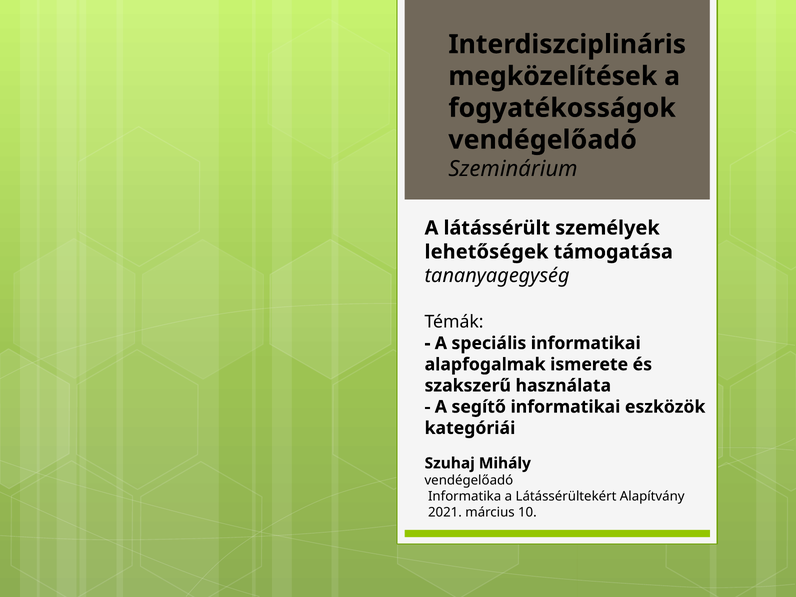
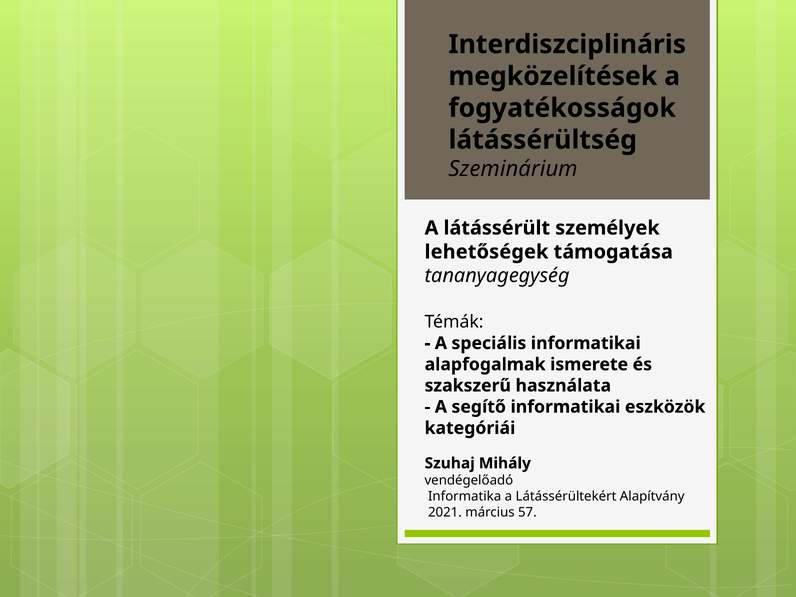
vendégelőadó at (543, 140): vendégelőadó -> látássérültség
10: 10 -> 57
